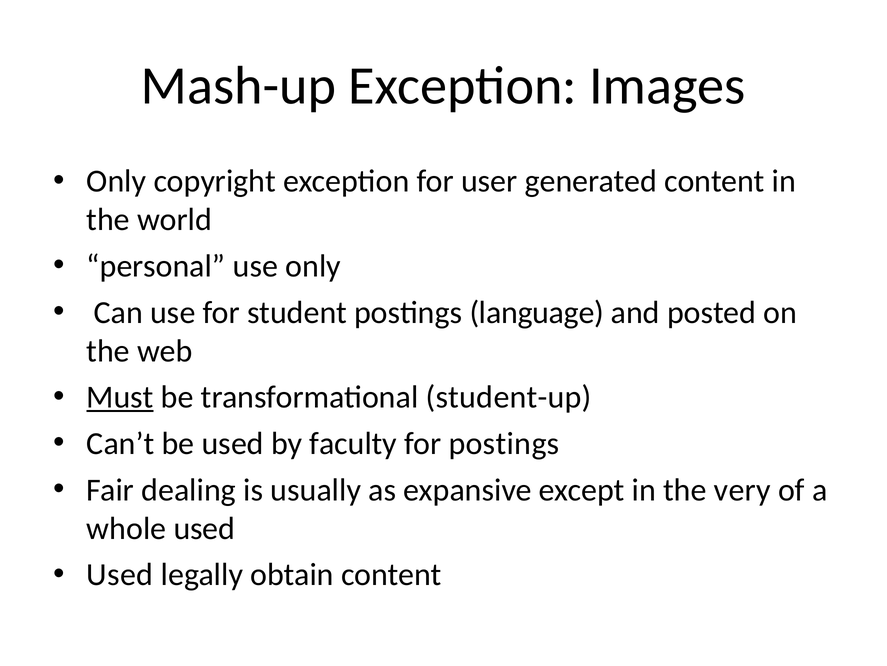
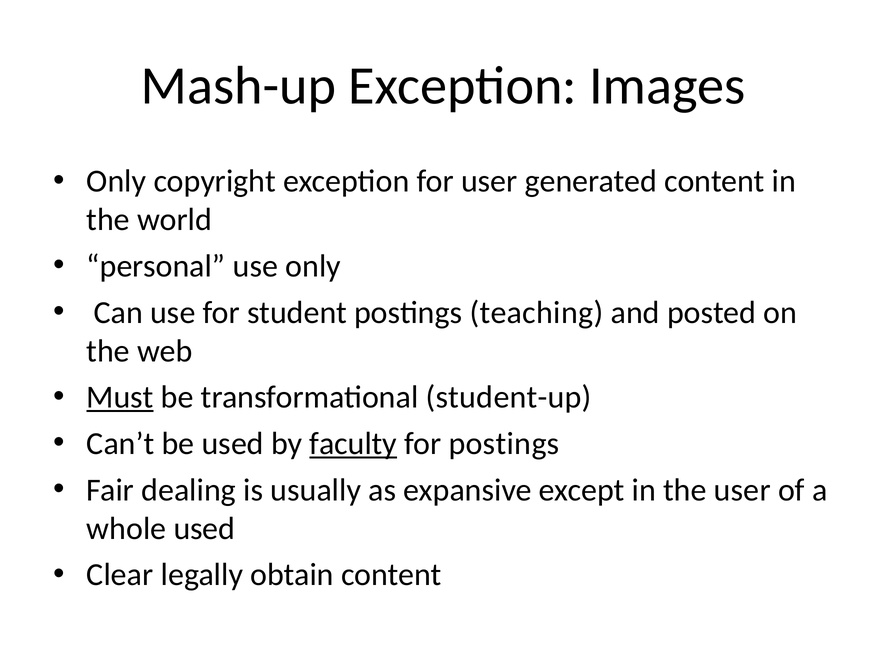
language: language -> teaching
faculty underline: none -> present
the very: very -> user
Used at (120, 574): Used -> Clear
